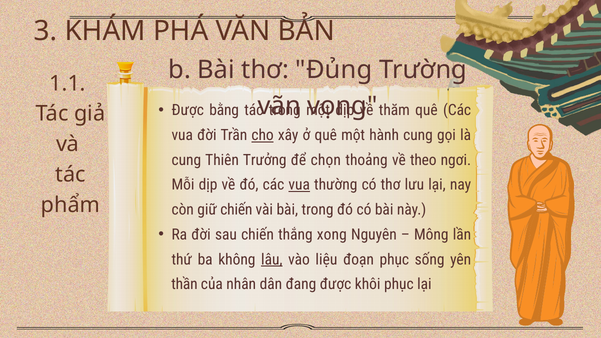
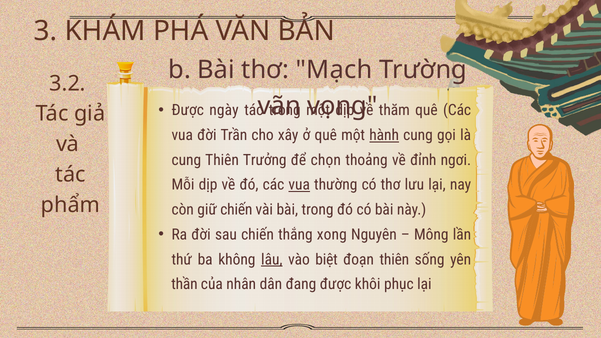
Đủng: Đủng -> Mạch
1.1: 1.1 -> 3.2
bằng: bằng -> ngày
cho underline: present -> none
hành underline: none -> present
theo: theo -> đỉnh
liệu: liệu -> biệt
đoạn phục: phục -> thiên
